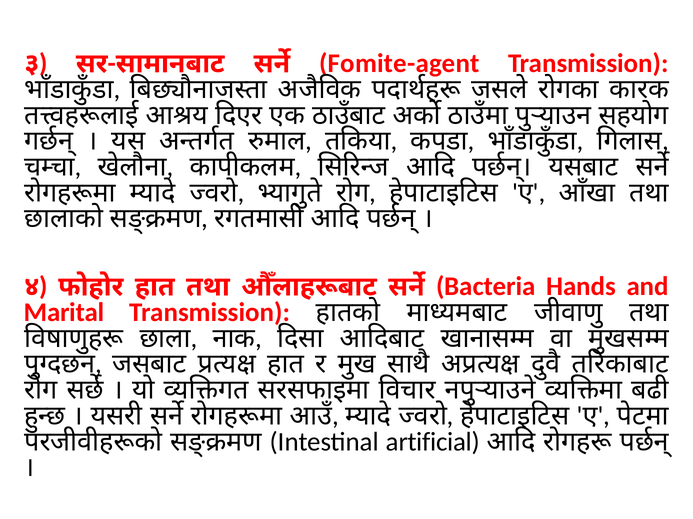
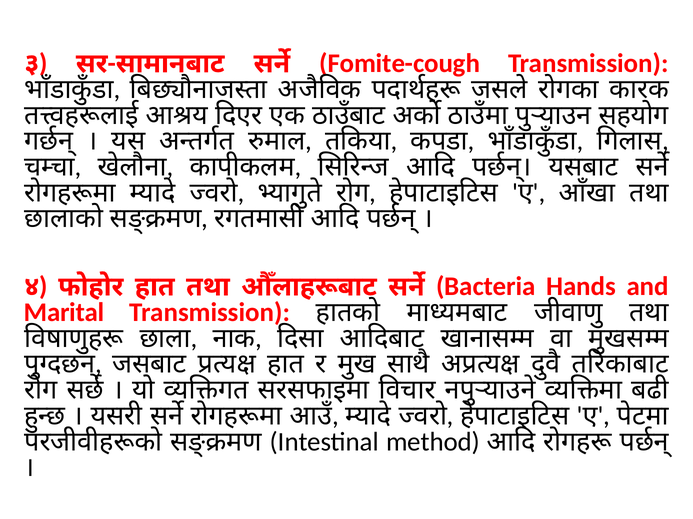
Fomite-agent: Fomite-agent -> Fomite-cough
artificial: artificial -> method
